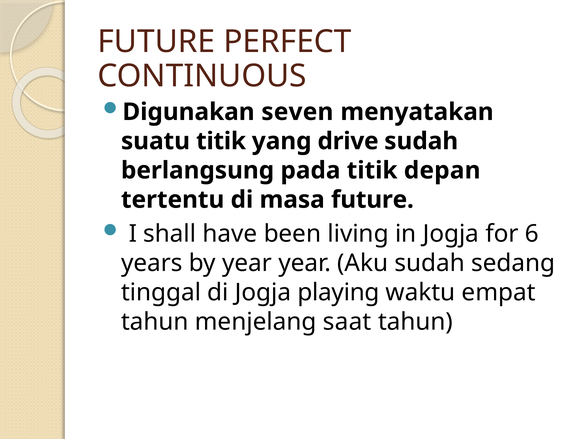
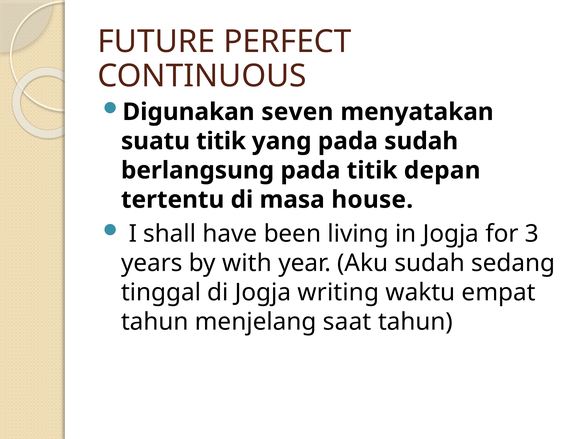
yang drive: drive -> pada
masa future: future -> house
6: 6 -> 3
by year: year -> with
playing: playing -> writing
